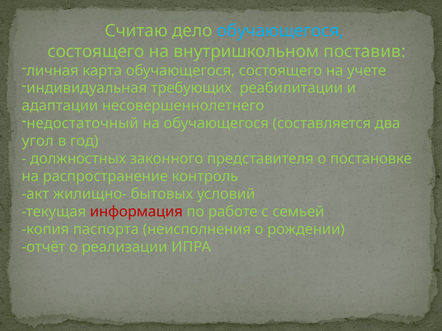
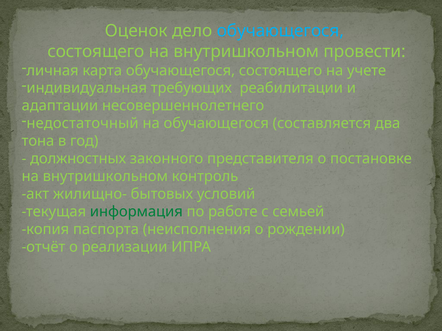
Считаю: Считаю -> Оценок
поставив: поставив -> провести
угол: угол -> тона
распространение at (105, 177): распространение -> внутришкольном
информация colour: red -> green
